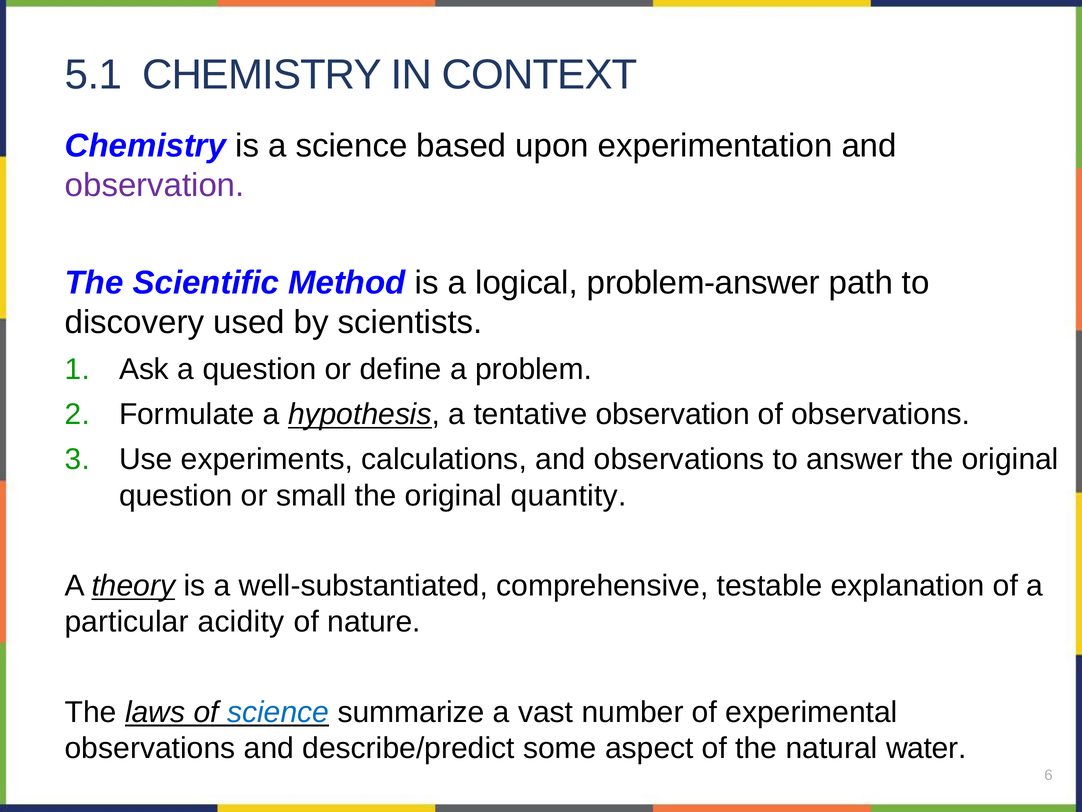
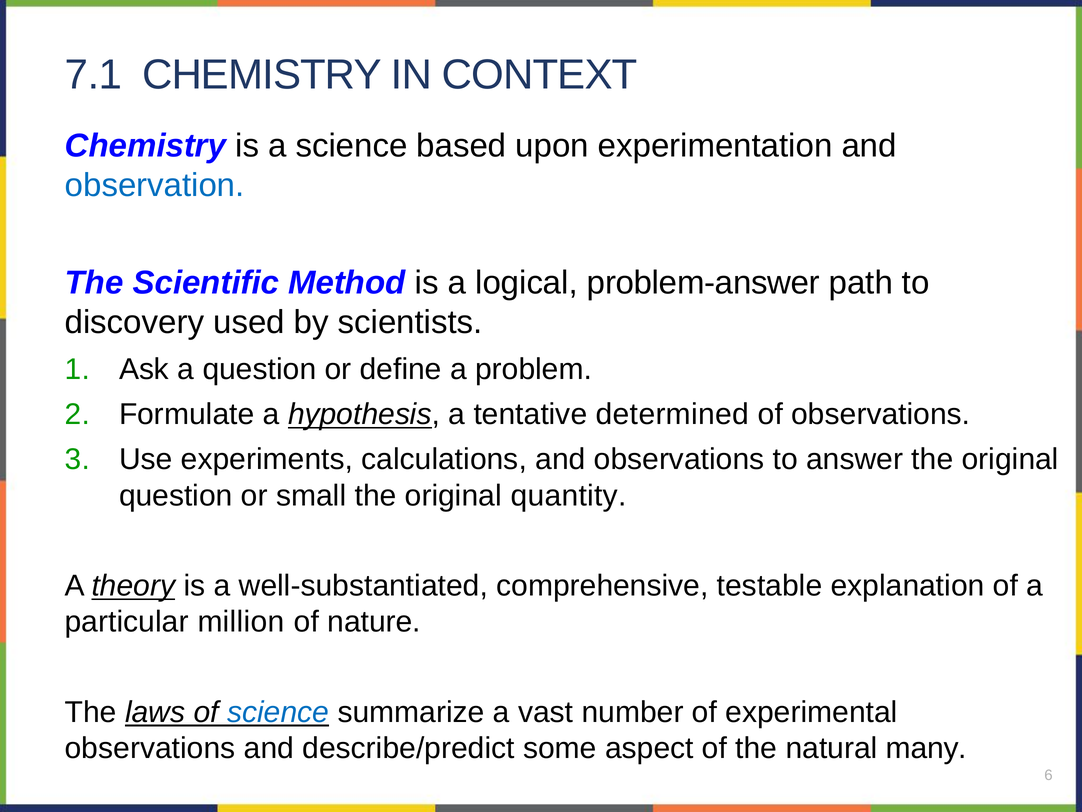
5.1: 5.1 -> 7.1
observation at (155, 185) colour: purple -> blue
tentative observation: observation -> determined
acidity: acidity -> million
water: water -> many
